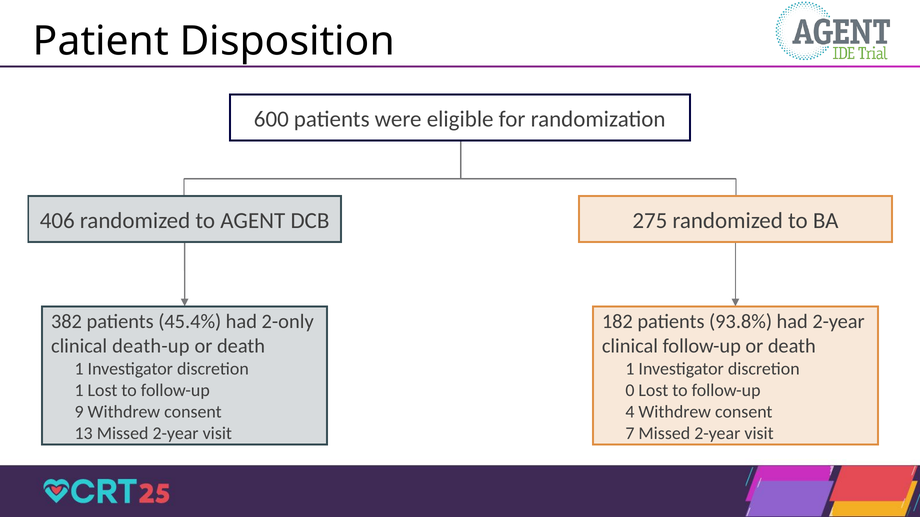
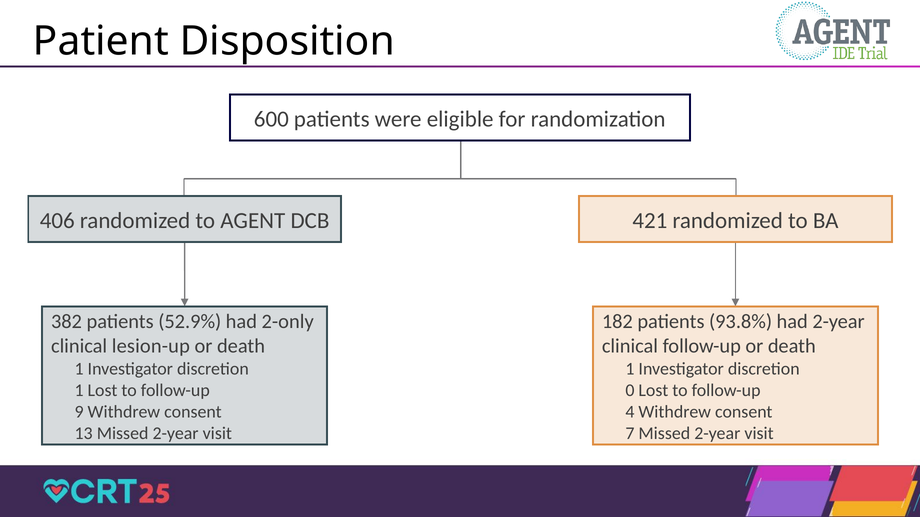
275: 275 -> 421
45.4%: 45.4% -> 52.9%
death-up: death-up -> lesion-up
